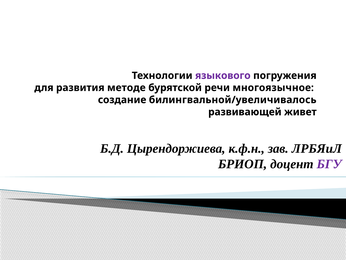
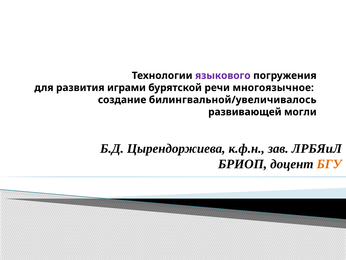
методе: методе -> играми
живет: живет -> могли
БГУ colour: purple -> orange
